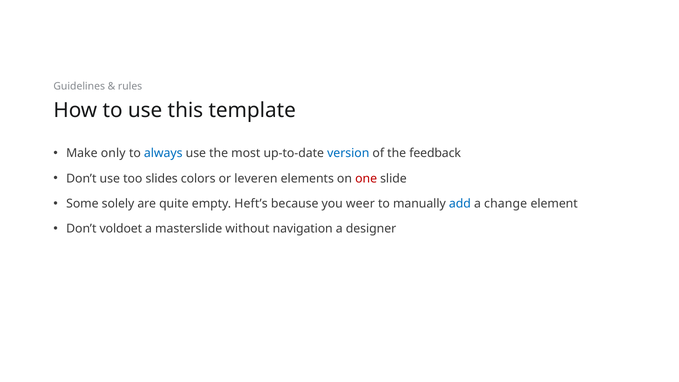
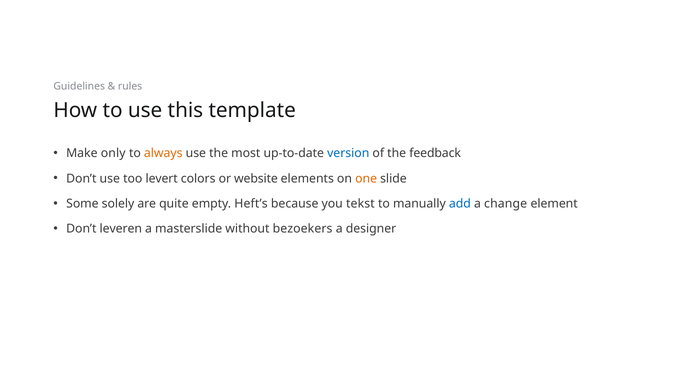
always colour: blue -> orange
slides: slides -> levert
leveren: leveren -> website
one colour: red -> orange
weer: weer -> tekst
voldoet: voldoet -> leveren
navigation: navigation -> bezoekers
